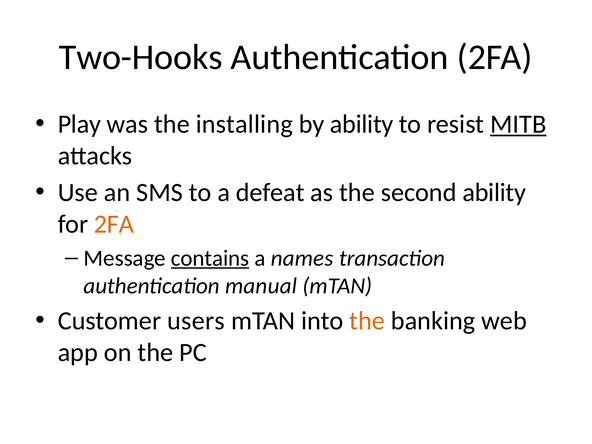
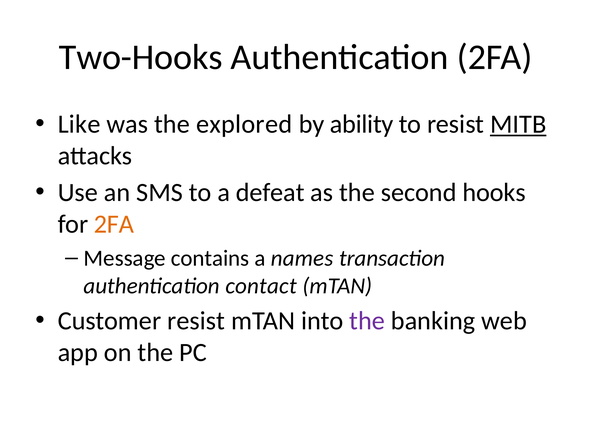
Play: Play -> Like
installing: installing -> explored
second ability: ability -> hooks
contains underline: present -> none
manual: manual -> contact
Customer users: users -> resist
the at (367, 321) colour: orange -> purple
